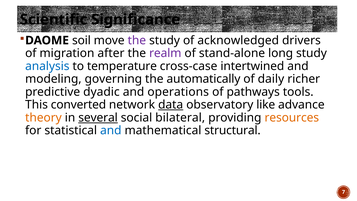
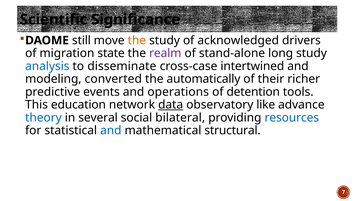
soil: soil -> still
the at (137, 40) colour: purple -> orange
after: after -> state
temperature: temperature -> disseminate
governing: governing -> converted
daily: daily -> their
dyadic: dyadic -> events
pathways: pathways -> detention
converted: converted -> education
theory colour: orange -> blue
several underline: present -> none
resources colour: orange -> blue
